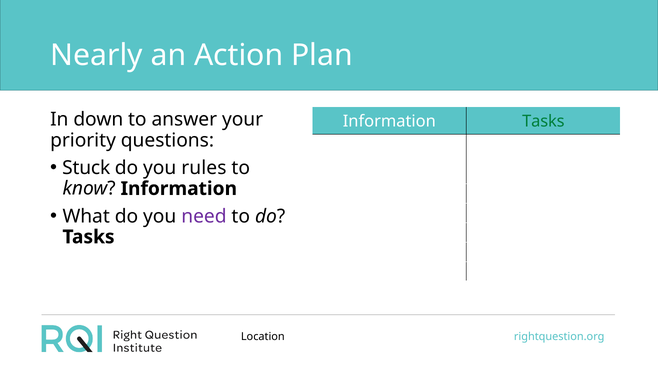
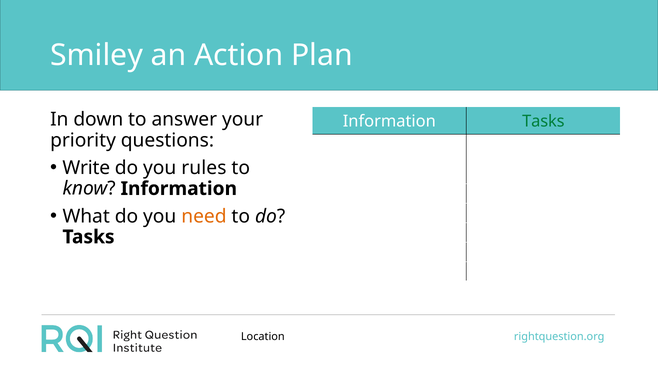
Nearly: Nearly -> Smiley
Stuck: Stuck -> Write
need colour: purple -> orange
